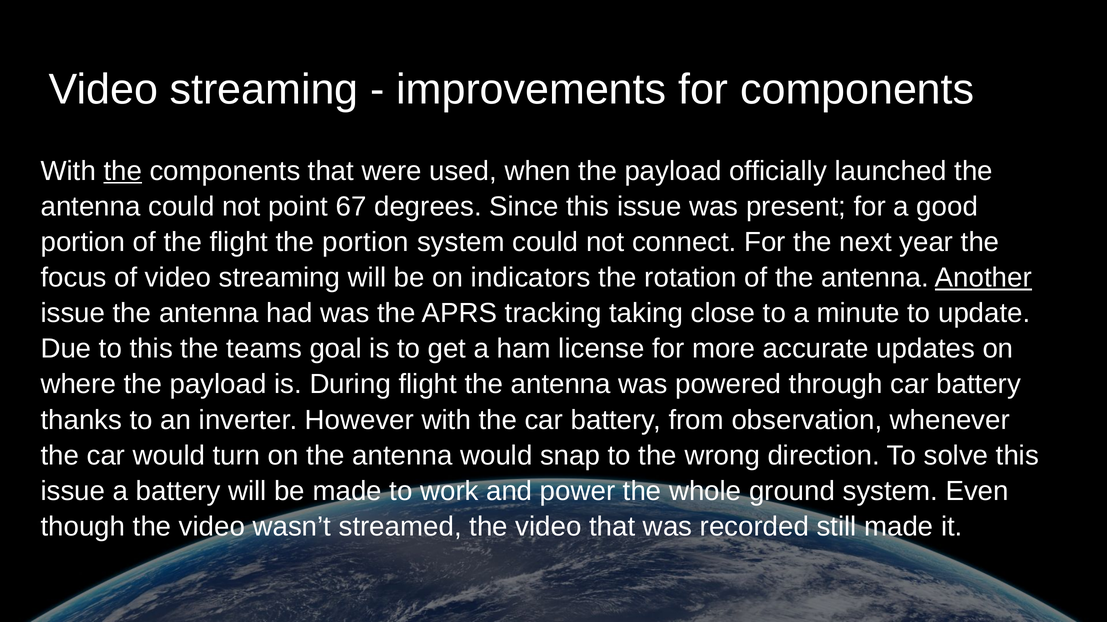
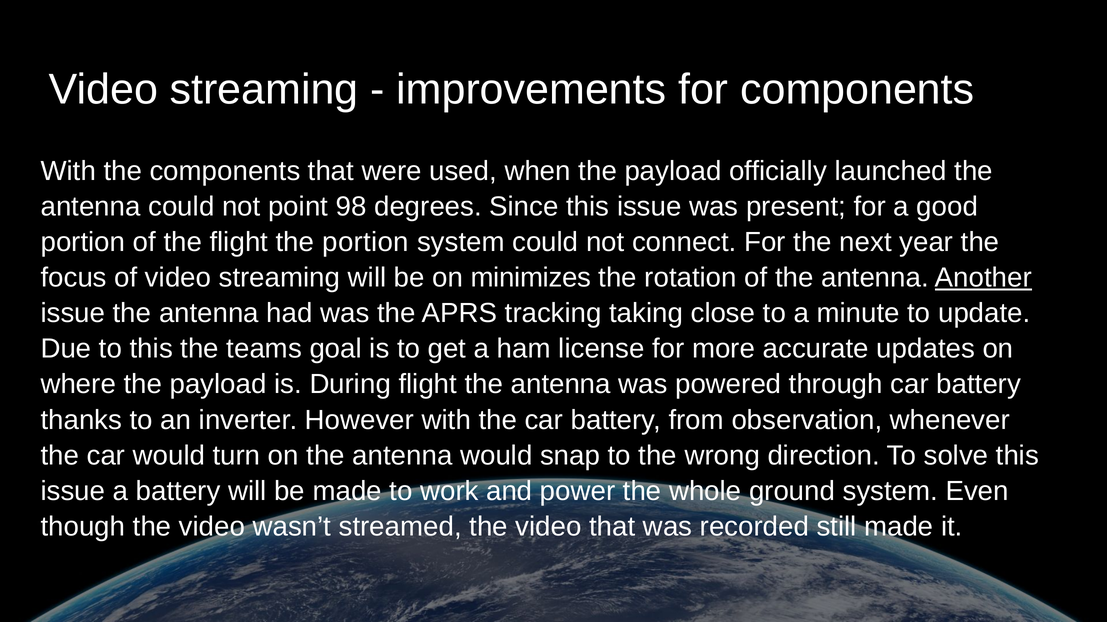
the at (123, 171) underline: present -> none
67: 67 -> 98
indicators: indicators -> minimizes
